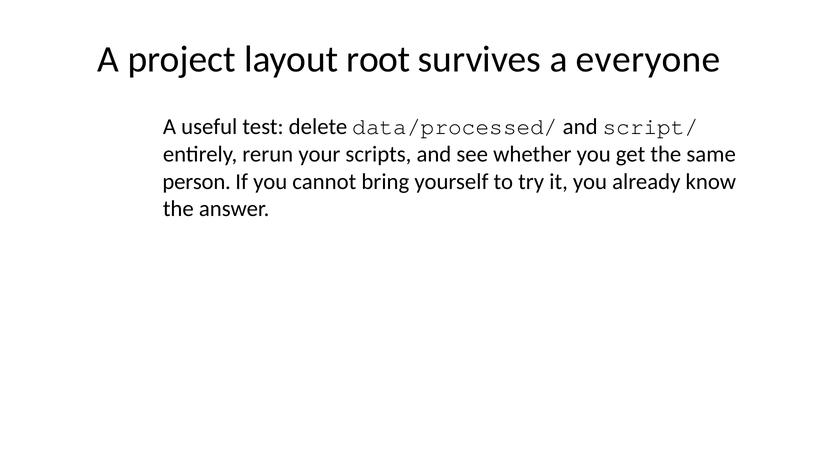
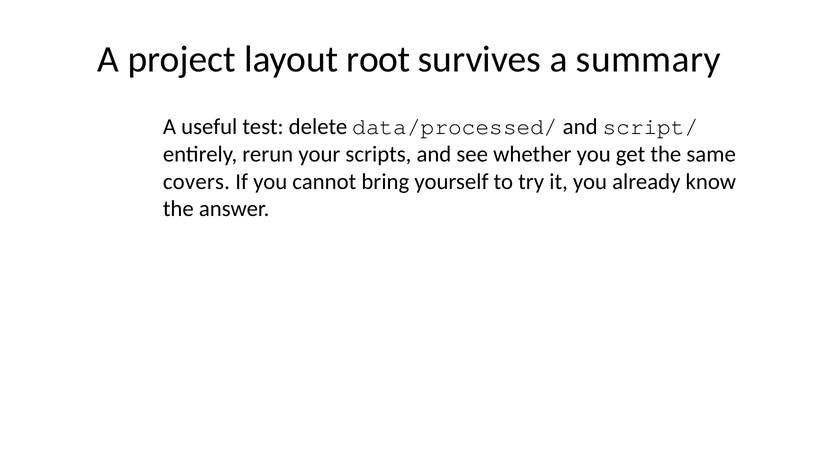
everyone: everyone -> summary
person: person -> covers
